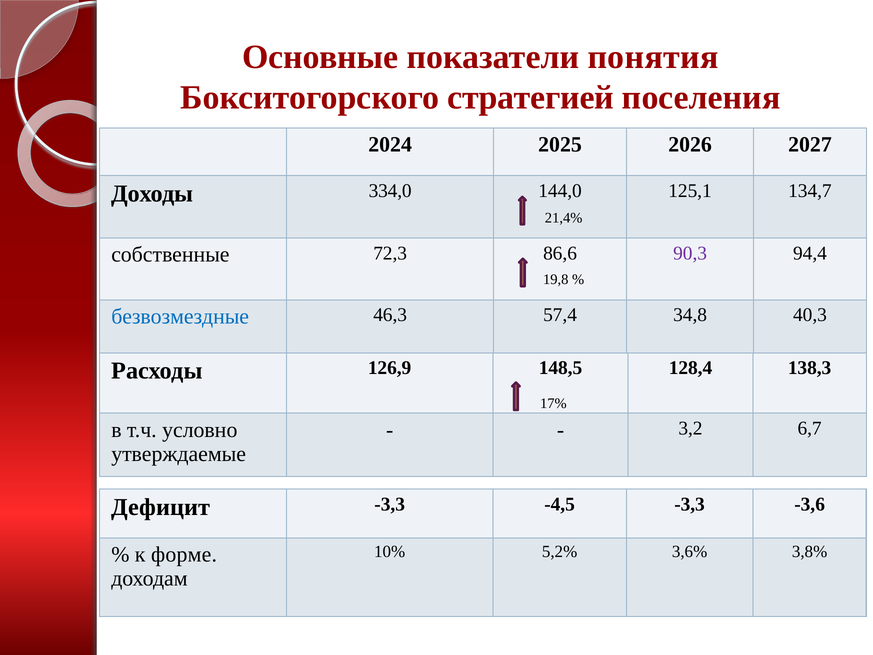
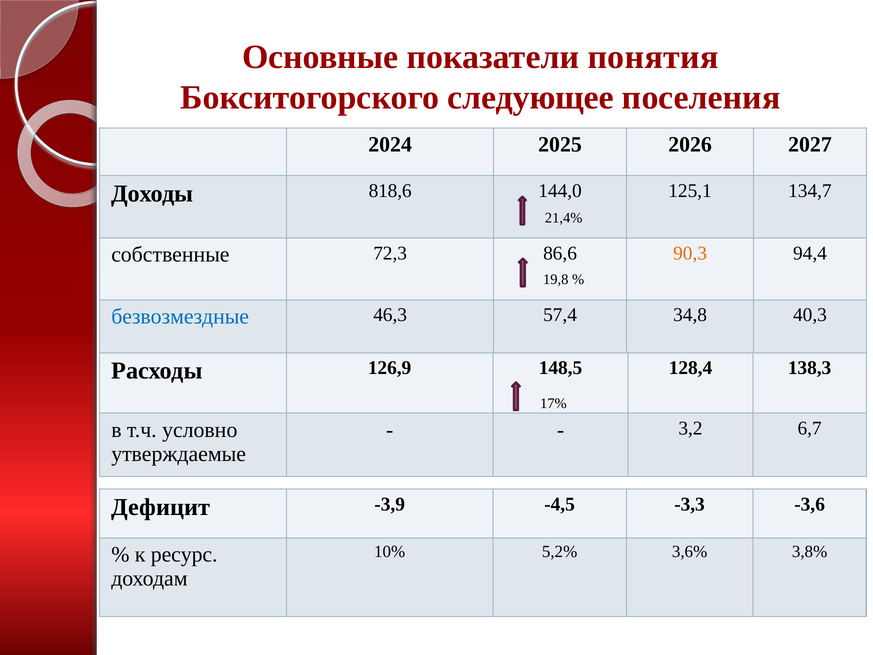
стратегией: стратегией -> следующее
334,0: 334,0 -> 818,6
90,3 colour: purple -> orange
Дефицит -3,3: -3,3 -> -3,9
форме: форме -> ресурс
